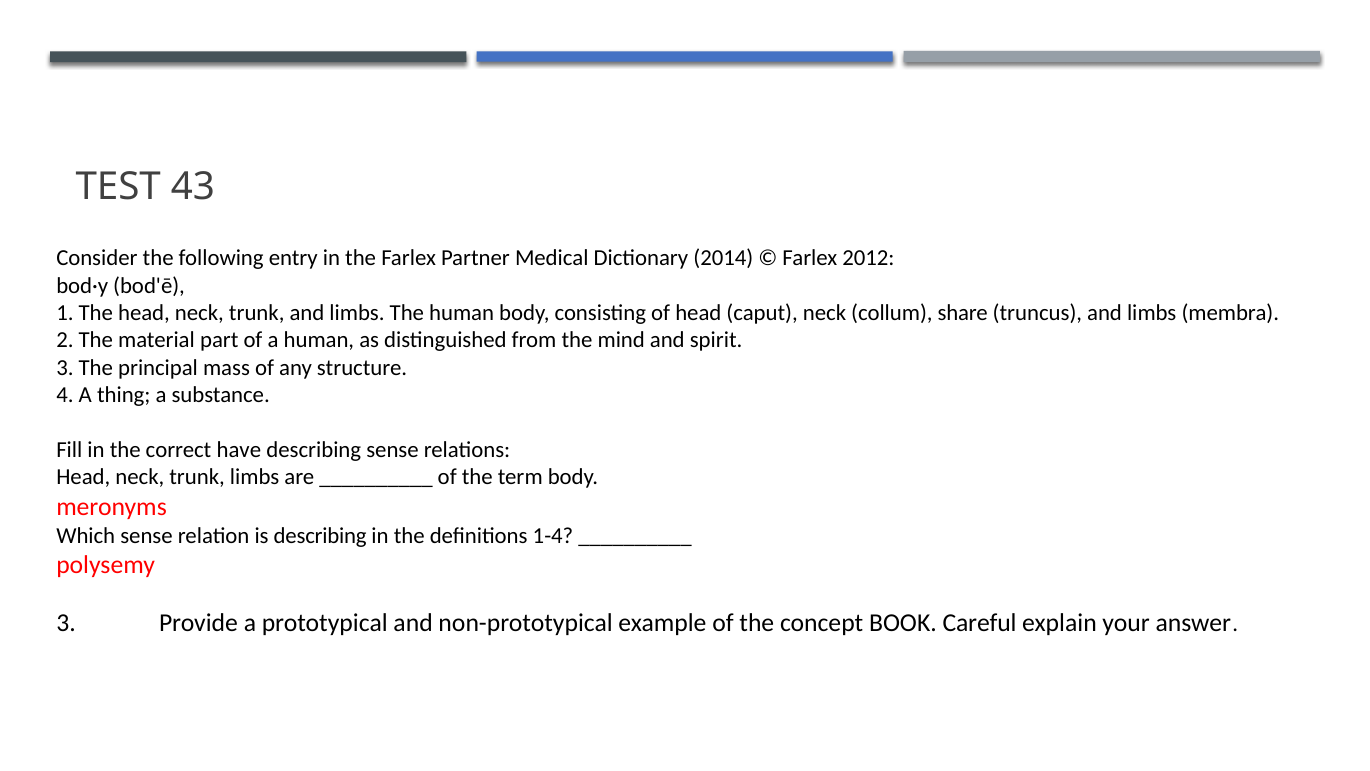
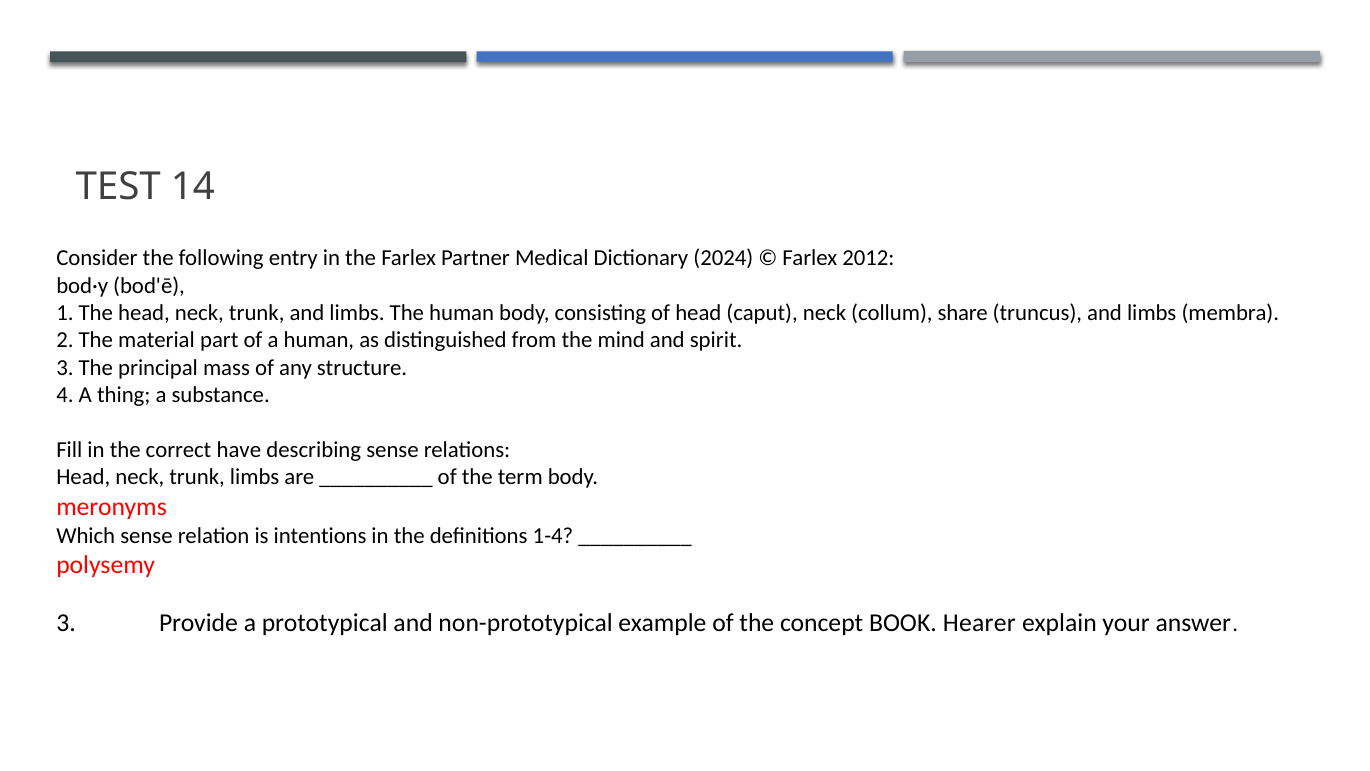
43: 43 -> 14
2014: 2014 -> 2024
is describing: describing -> intentions
Careful: Careful -> Hearer
